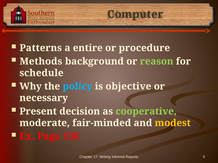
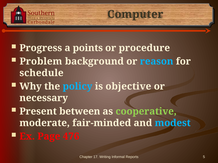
Patterns: Patterns -> Progress
entire: entire -> points
Methods: Methods -> Problem
reason colour: light green -> light blue
decision: decision -> between
modest colour: yellow -> light blue
136: 136 -> 476
